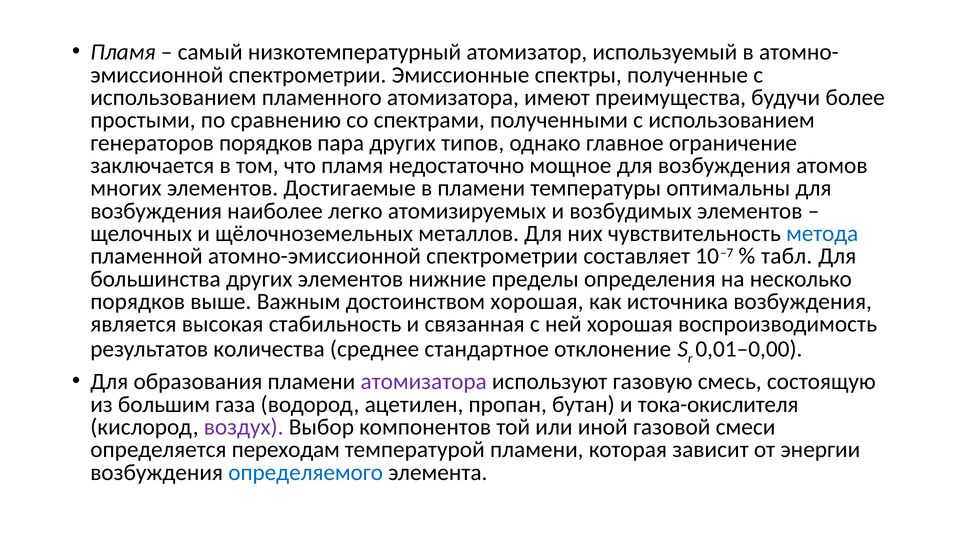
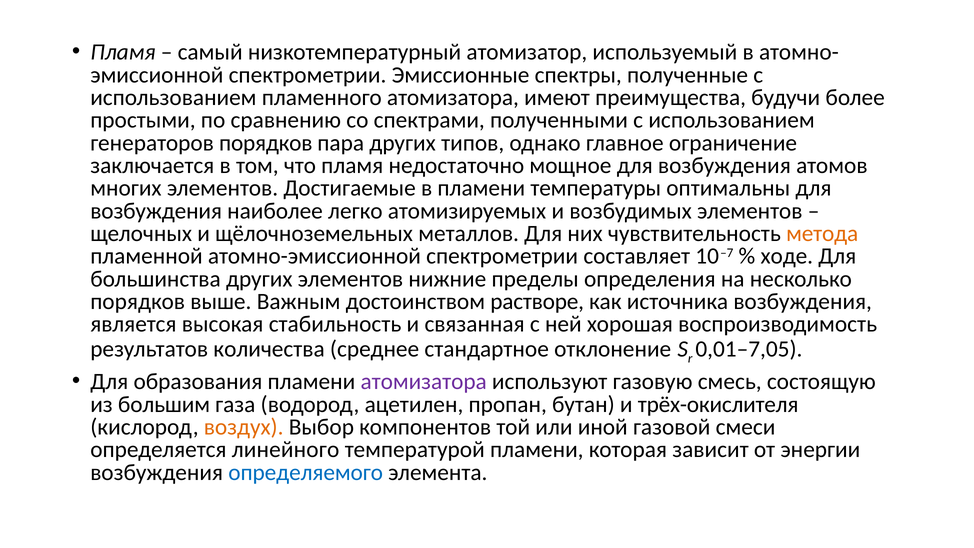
метода colour: blue -> orange
табл: табл -> ходе
достоинством хорошая: хорошая -> растворе
0,01–0,00: 0,01–0,00 -> 0,01–7,05
тока-окислителя: тока-окислителя -> трёх-окислителя
воздух colour: purple -> orange
переходам: переходам -> линейного
